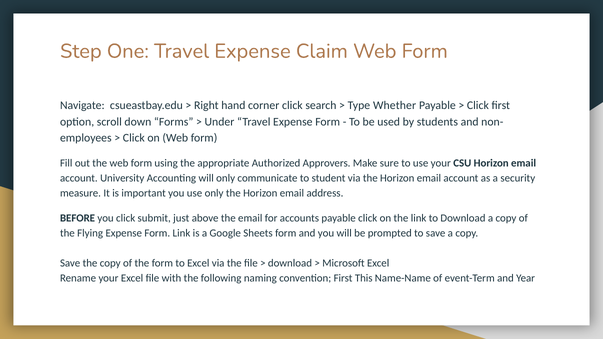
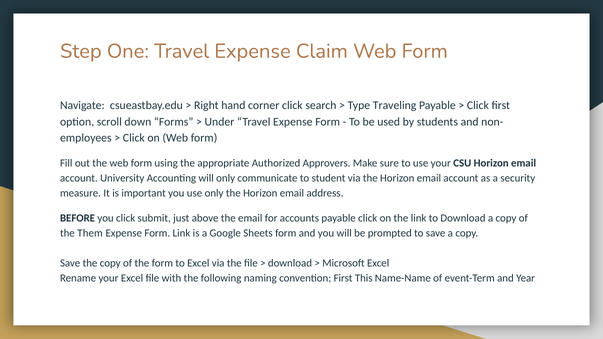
Whether: Whether -> Traveling
Flying: Flying -> Them
